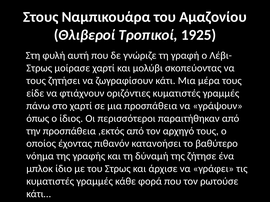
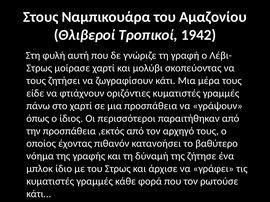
1925: 1925 -> 1942
